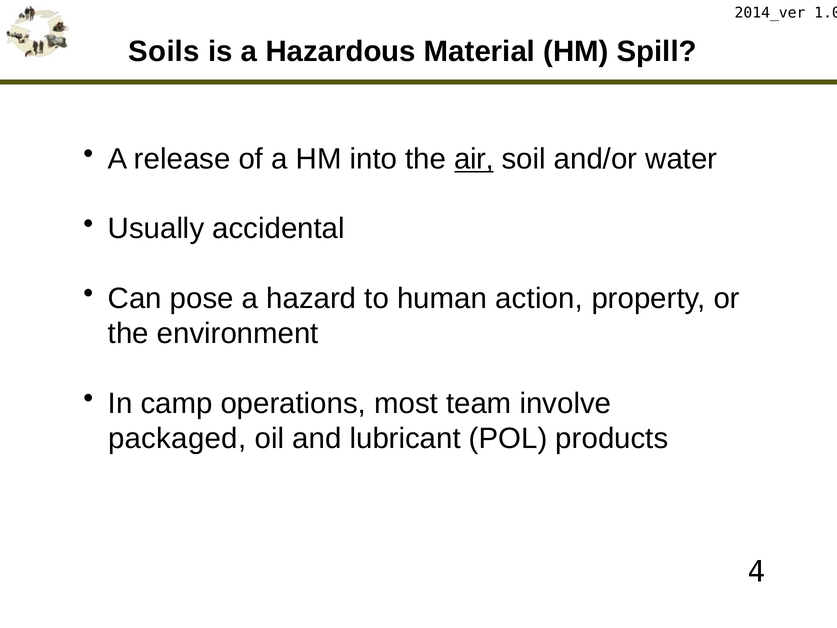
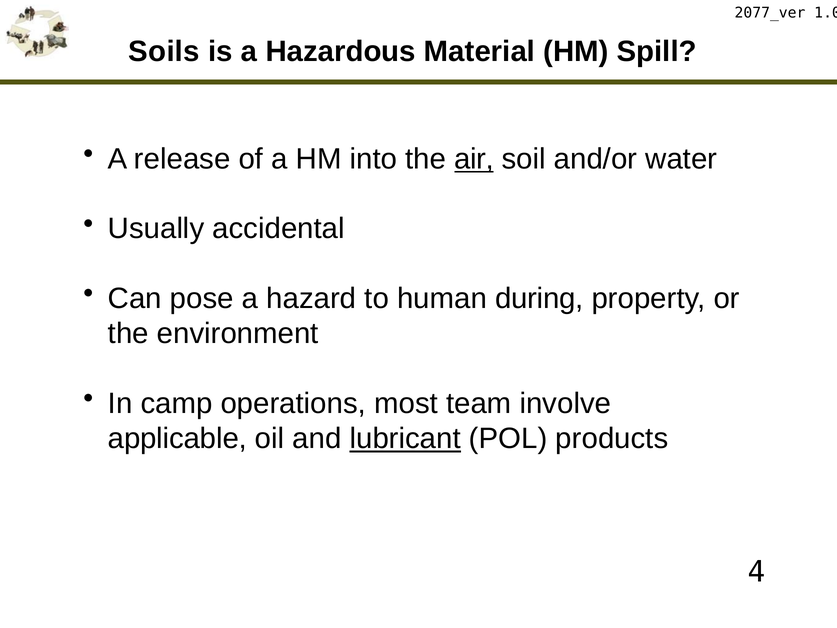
2014_ver: 2014_ver -> 2077_ver
action: action -> during
packaged: packaged -> applicable
lubricant underline: none -> present
